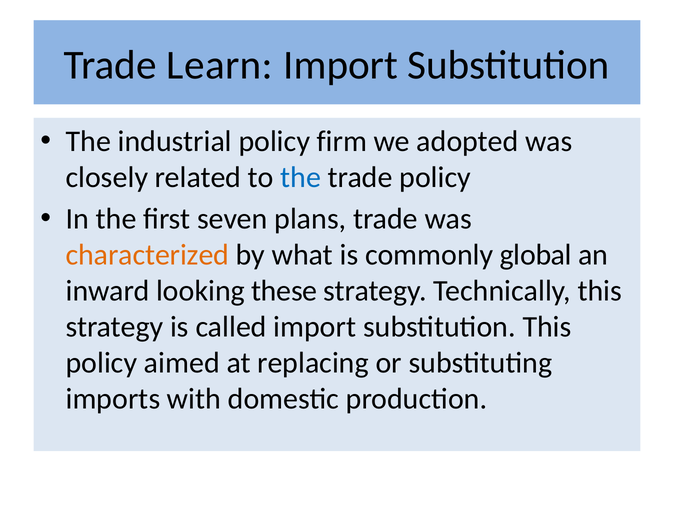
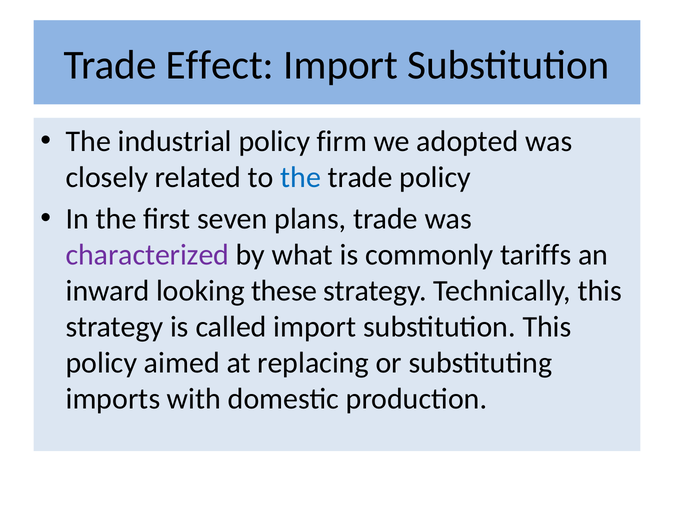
Learn: Learn -> Effect
characterized colour: orange -> purple
global: global -> tariffs
